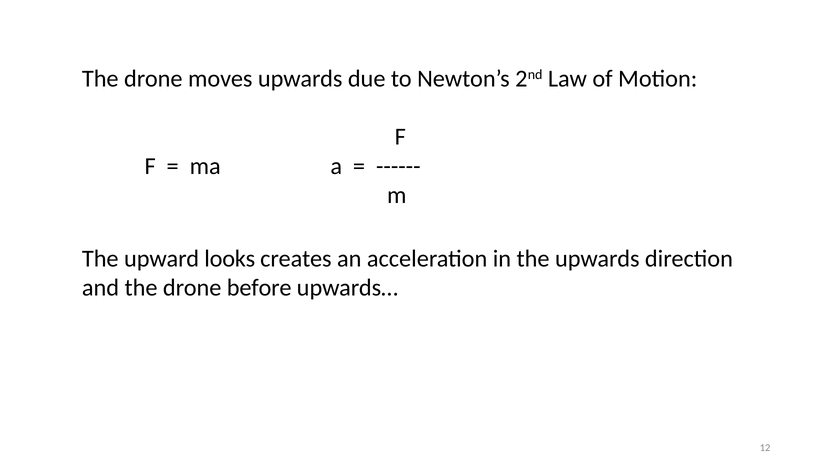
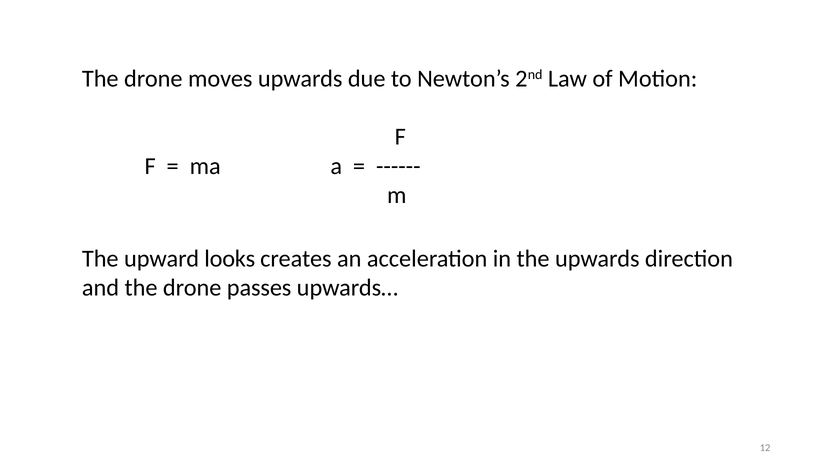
before: before -> passes
